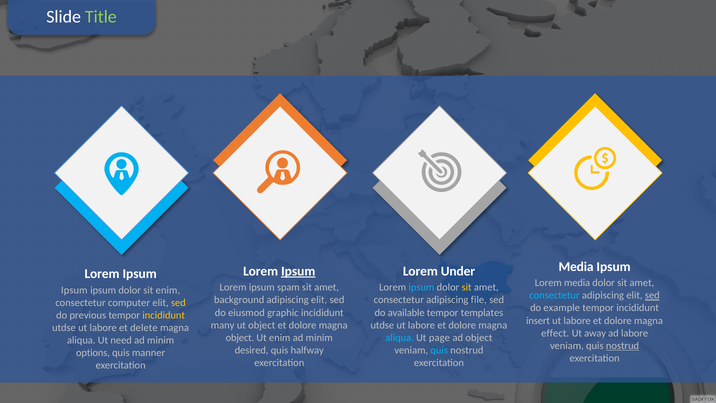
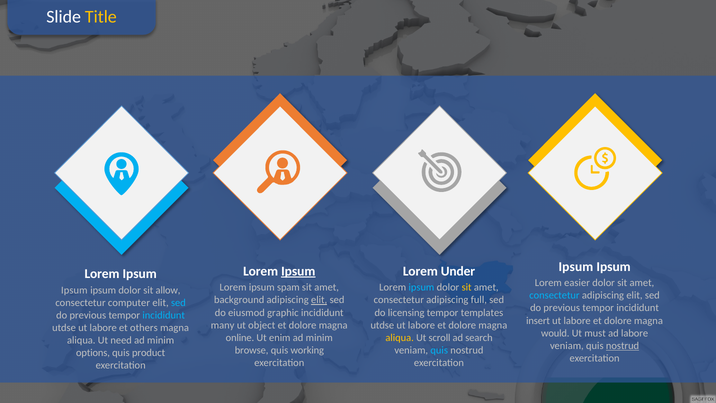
Title colour: light green -> yellow
Media at (576, 267): Media -> Ipsum
Lorem media: media -> easier
sit enim: enim -> allow
sed at (652, 295) underline: present -> none
elit at (319, 300) underline: none -> present
file: file -> full
sed at (178, 302) colour: yellow -> light blue
example at (562, 308): example -> previous
available: available -> licensing
incididunt at (164, 315) colour: yellow -> light blue
delete: delete -> others
effect: effect -> would
away: away -> must
object at (240, 337): object -> online
aliqua at (400, 337) colour: light blue -> yellow
page: page -> scroll
ad object: object -> search
desired: desired -> browse
halfway: halfway -> working
manner: manner -> product
